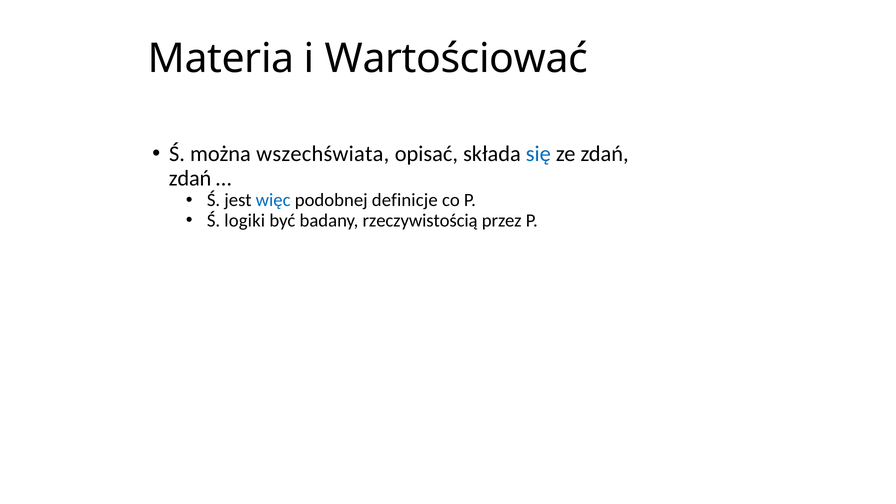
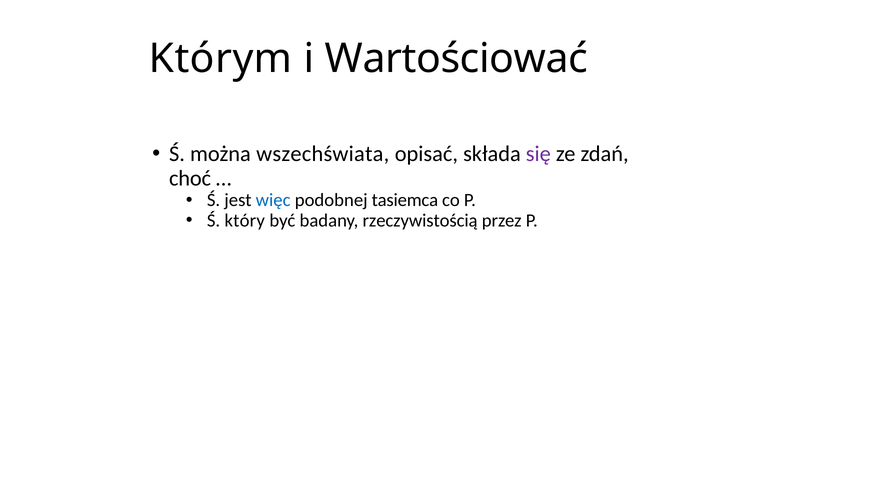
Materia: Materia -> Którym
się colour: blue -> purple
zdań at (190, 178): zdań -> choć
definicje: definicje -> tasiemca
logiki: logiki -> który
